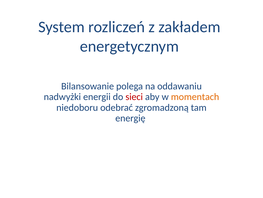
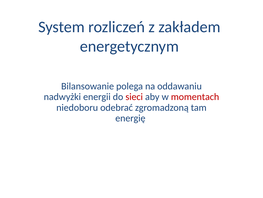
momentach colour: orange -> red
